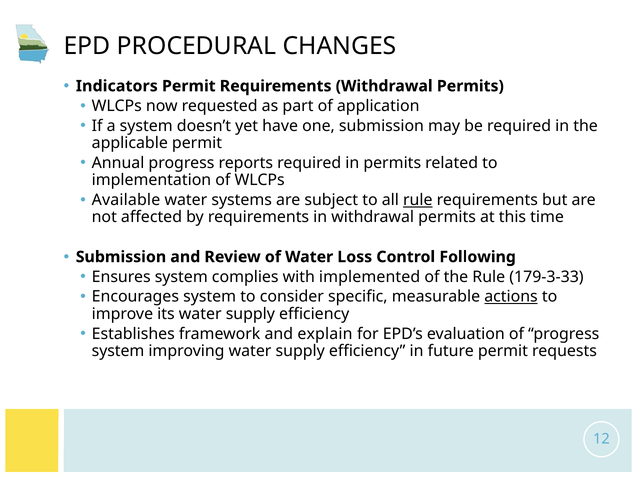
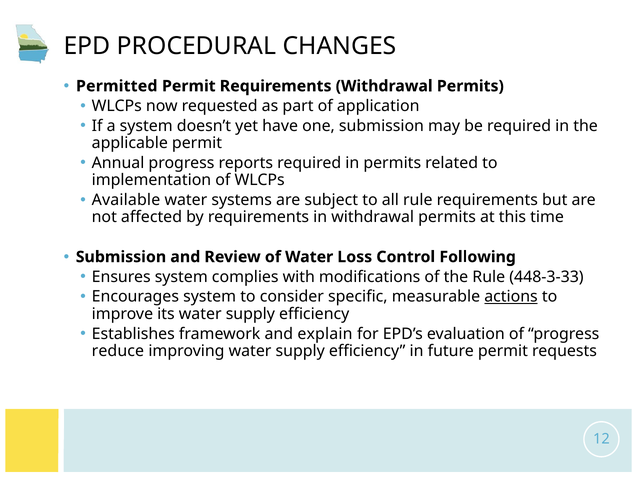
Indicators: Indicators -> Permitted
rule at (418, 200) underline: present -> none
implemented: implemented -> modifications
179-3-33: 179-3-33 -> 448-3-33
system at (118, 351): system -> reduce
